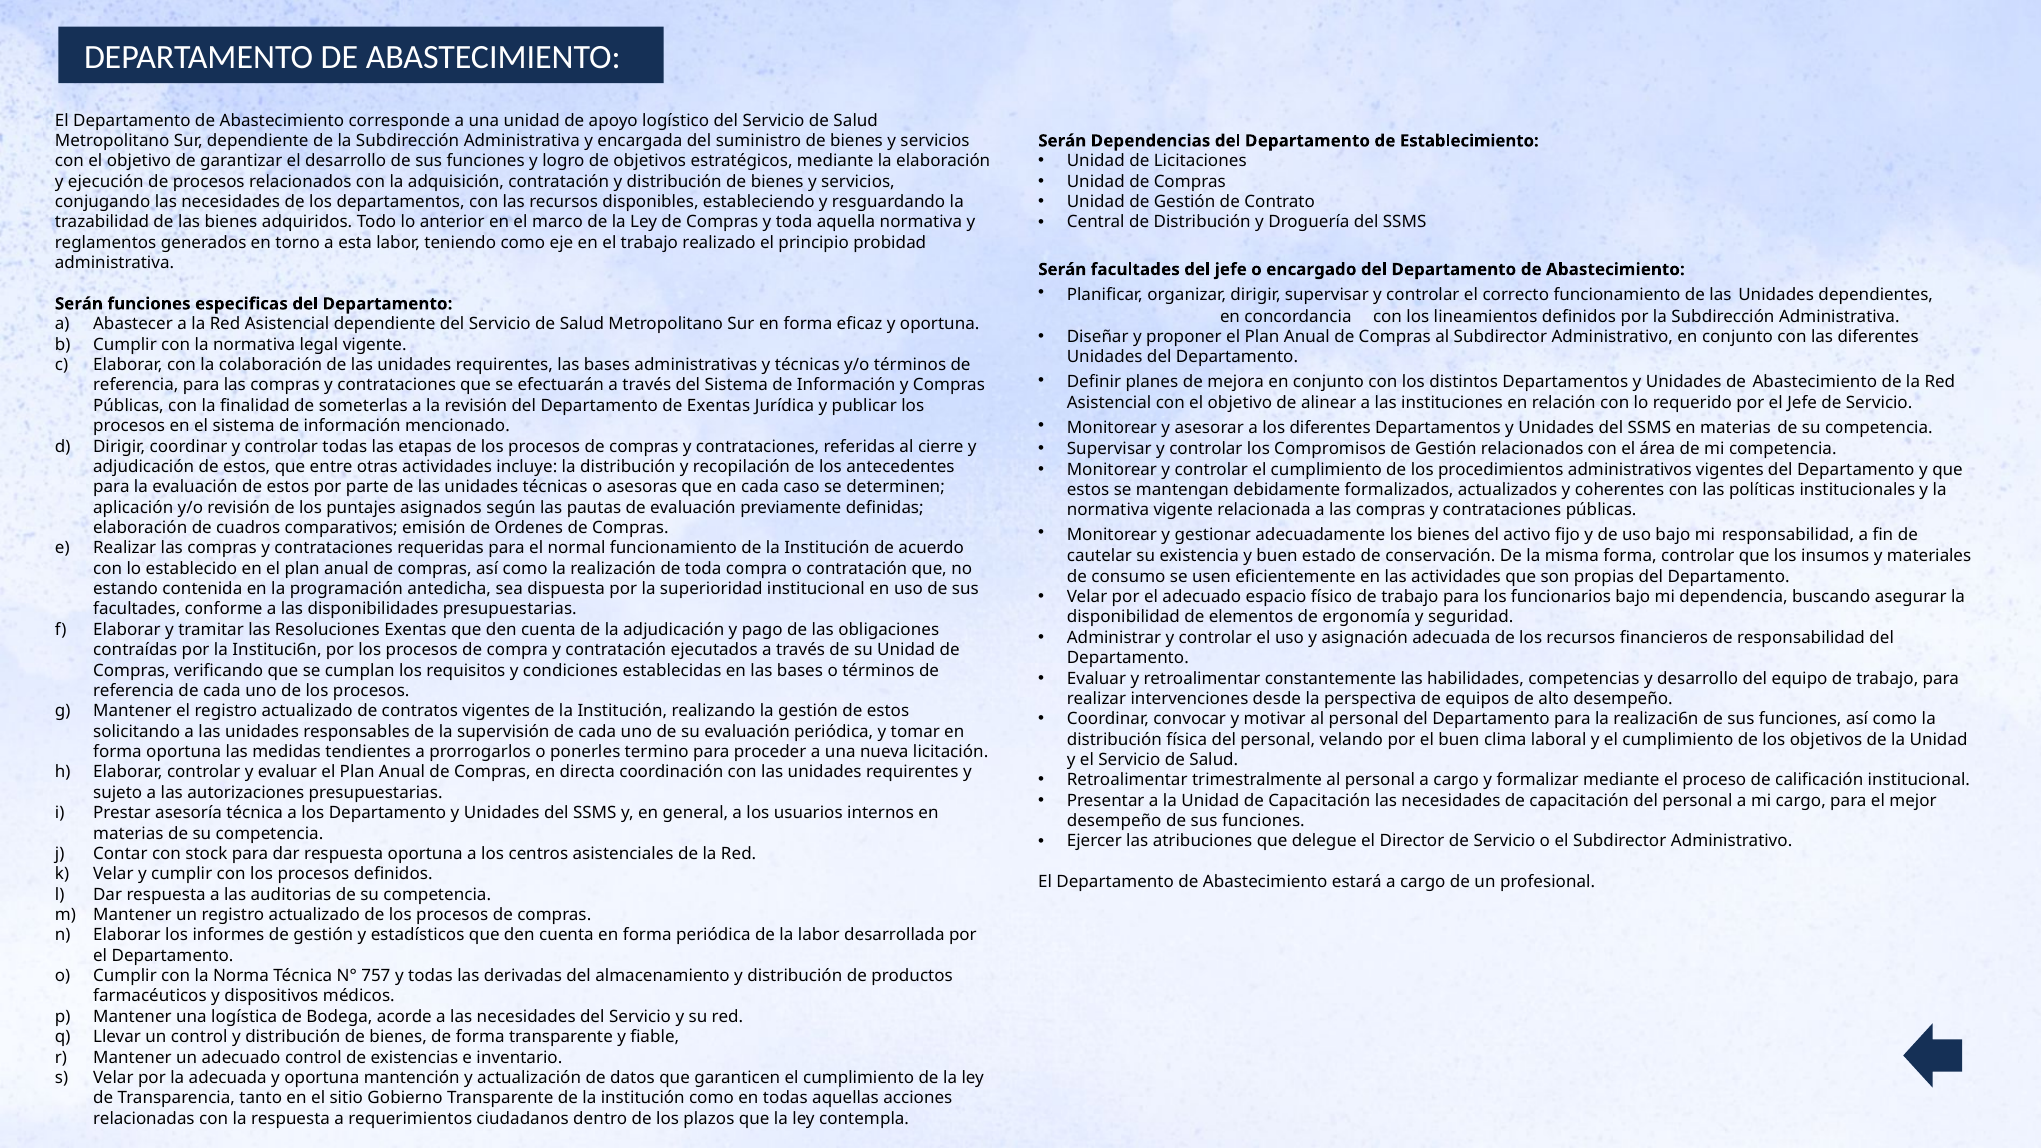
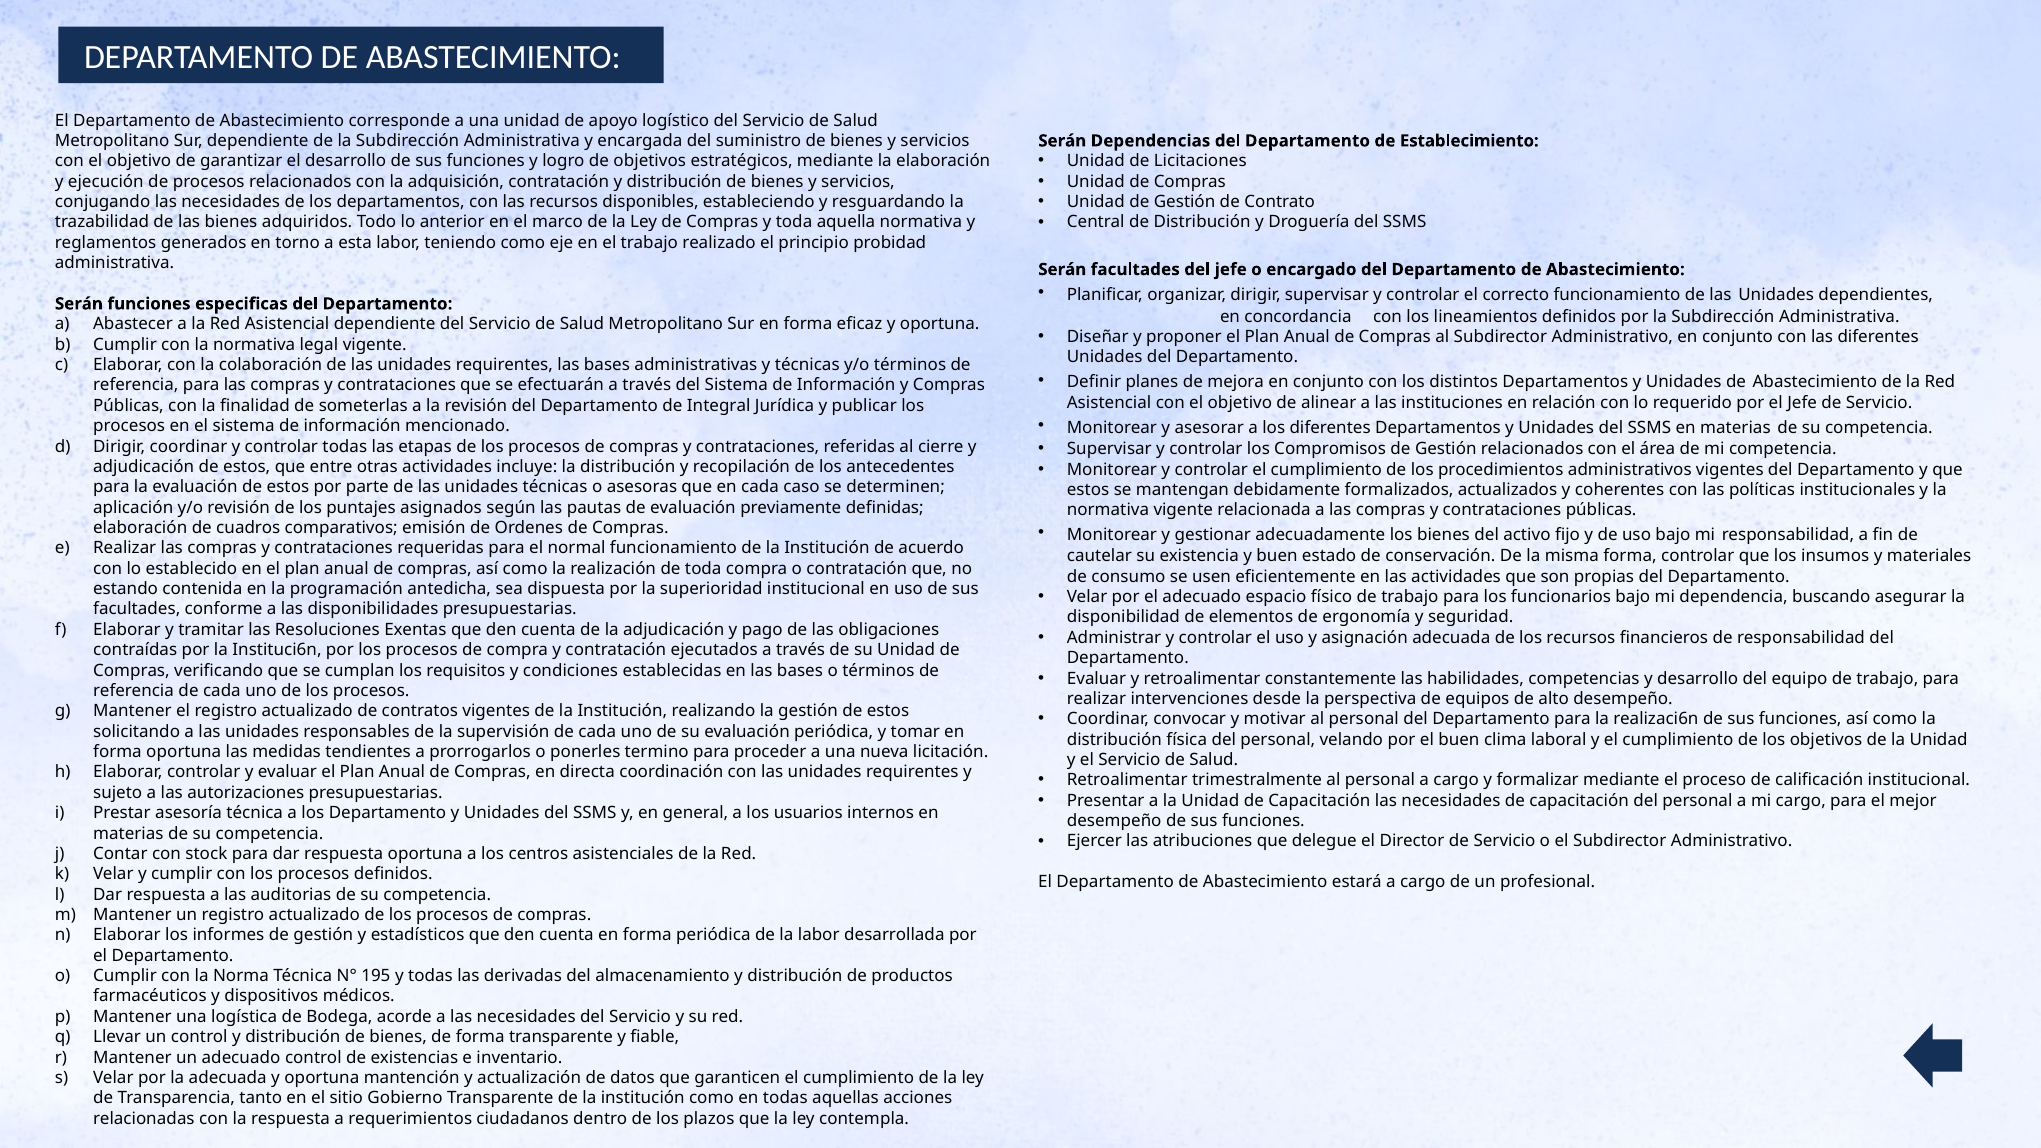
de Exentas: Exentas -> Integral
757: 757 -> 195
